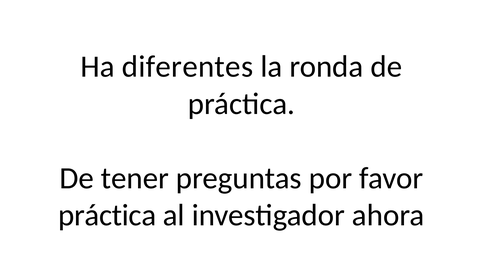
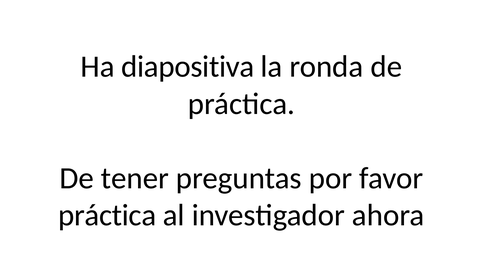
diferentes: diferentes -> diapositiva
